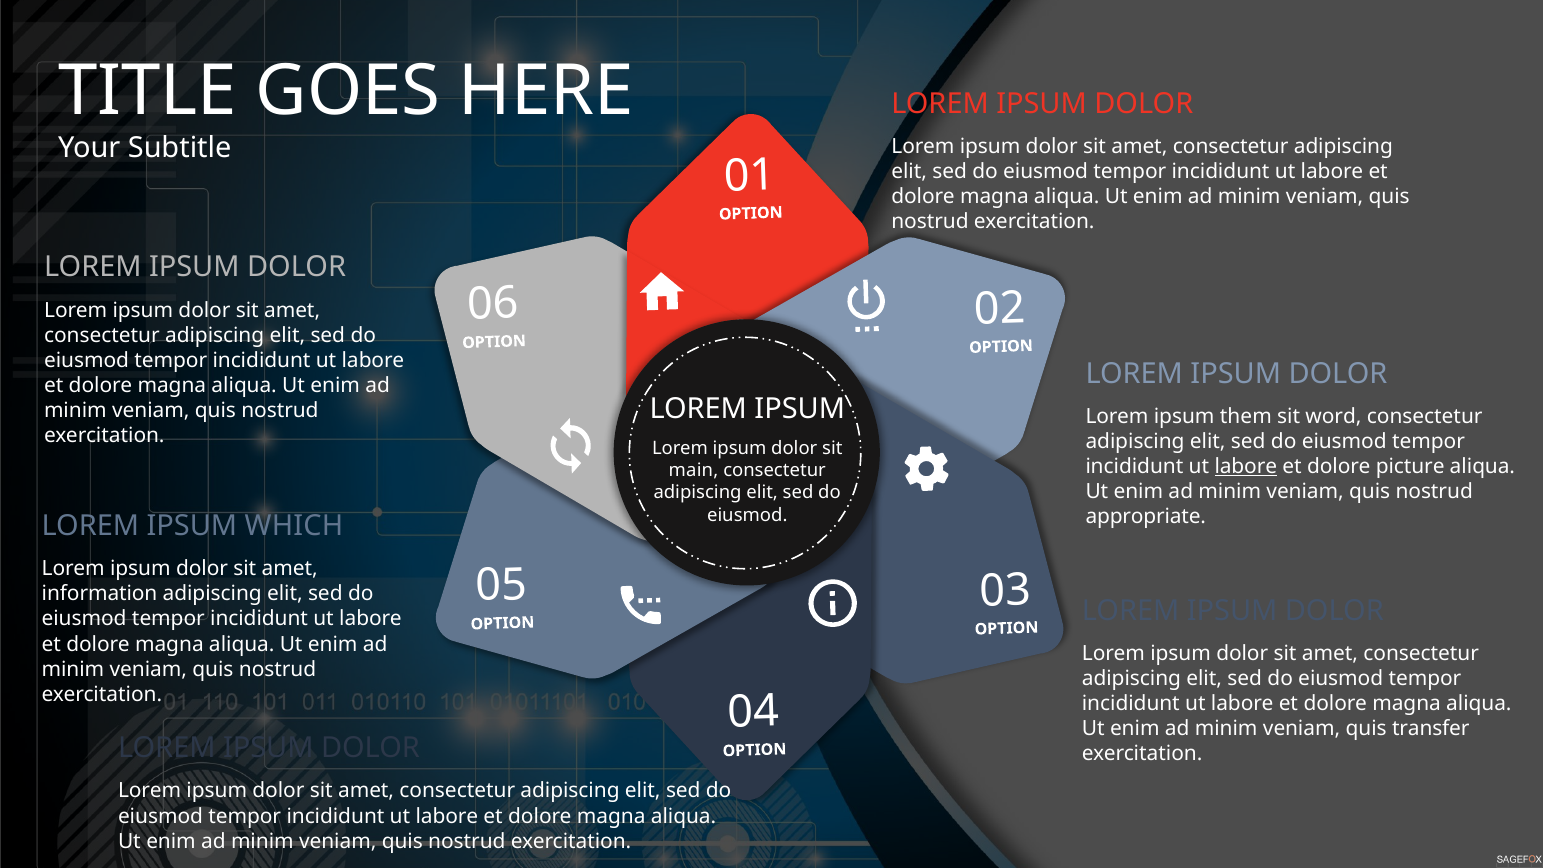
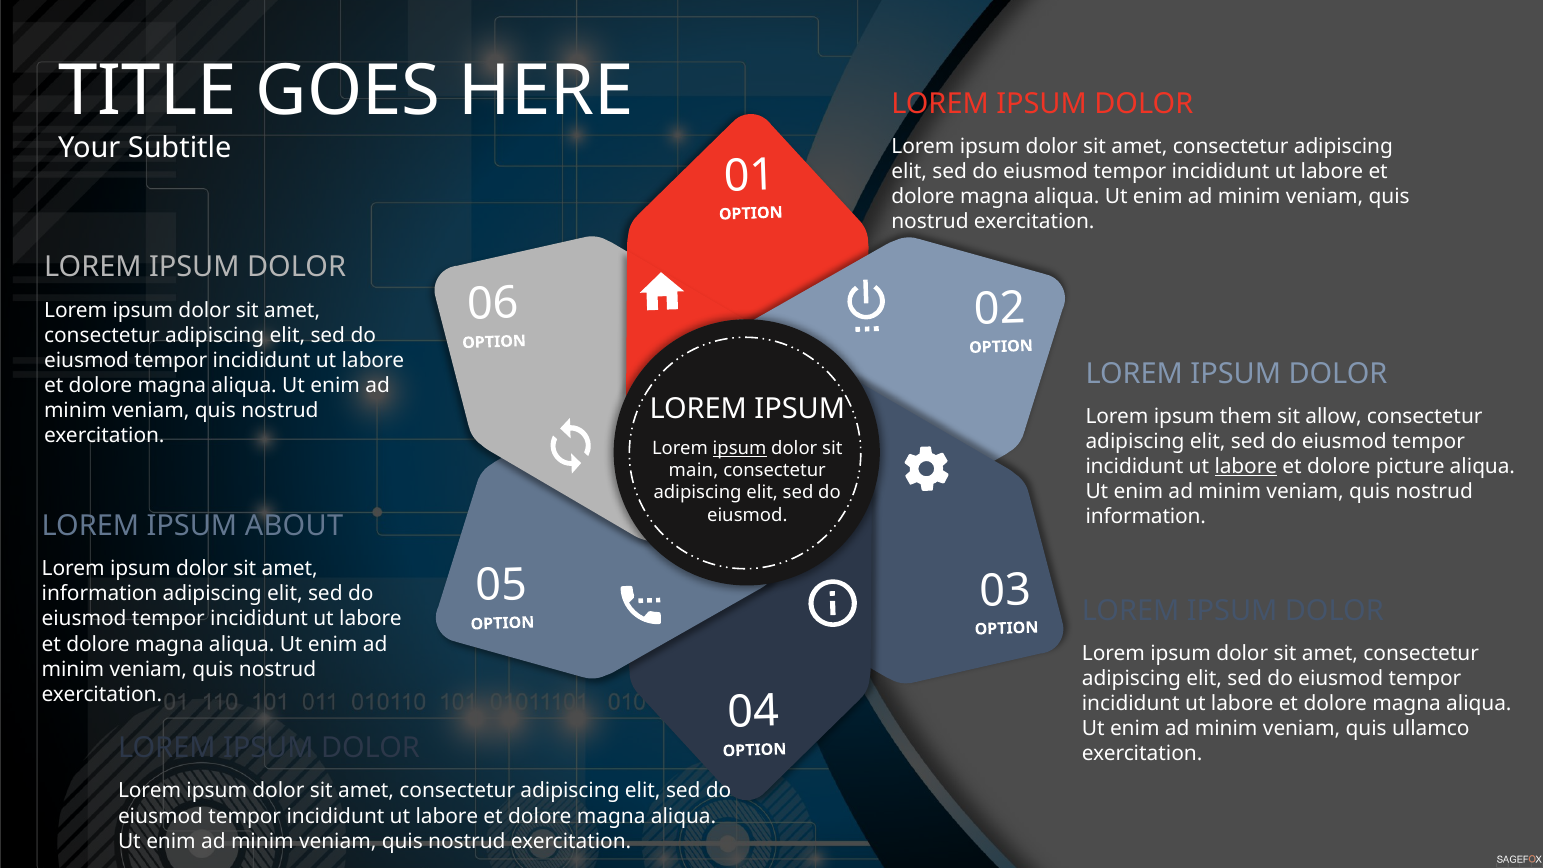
word: word -> allow
ipsum at (740, 448) underline: none -> present
appropriate at (1146, 517): appropriate -> information
WHICH: WHICH -> ABOUT
transfer: transfer -> ullamco
